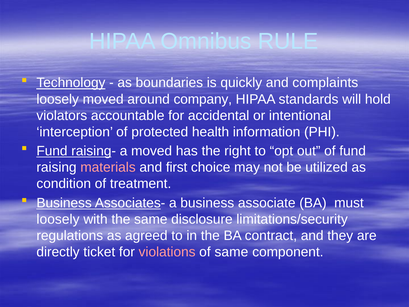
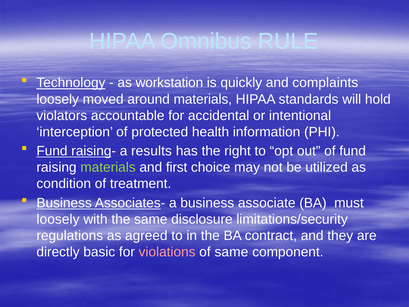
boundaries: boundaries -> workstation
around company: company -> materials
a moved: moved -> results
materials at (108, 167) colour: pink -> light green
ticket: ticket -> basic
